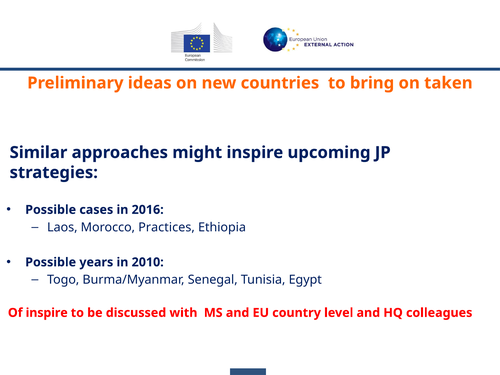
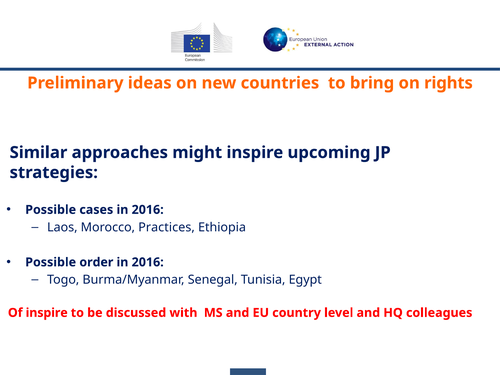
taken: taken -> rights
years: years -> order
2010 at (148, 262): 2010 -> 2016
